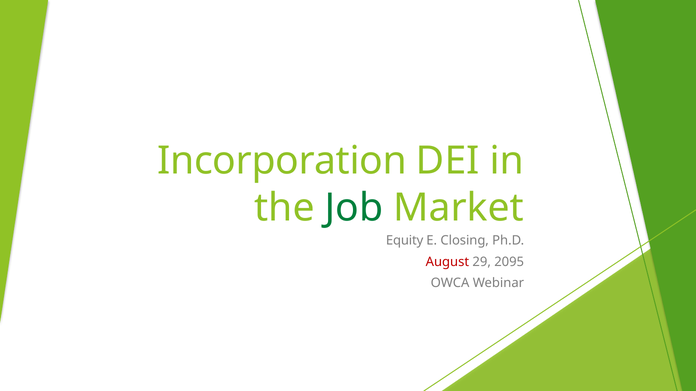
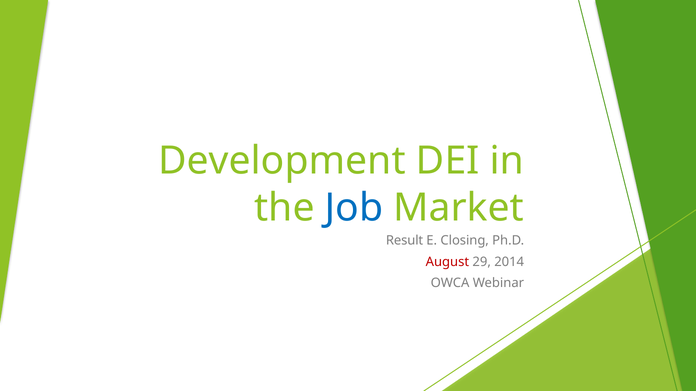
Incorporation: Incorporation -> Development
Job colour: green -> blue
Equity: Equity -> Result
2095: 2095 -> 2014
